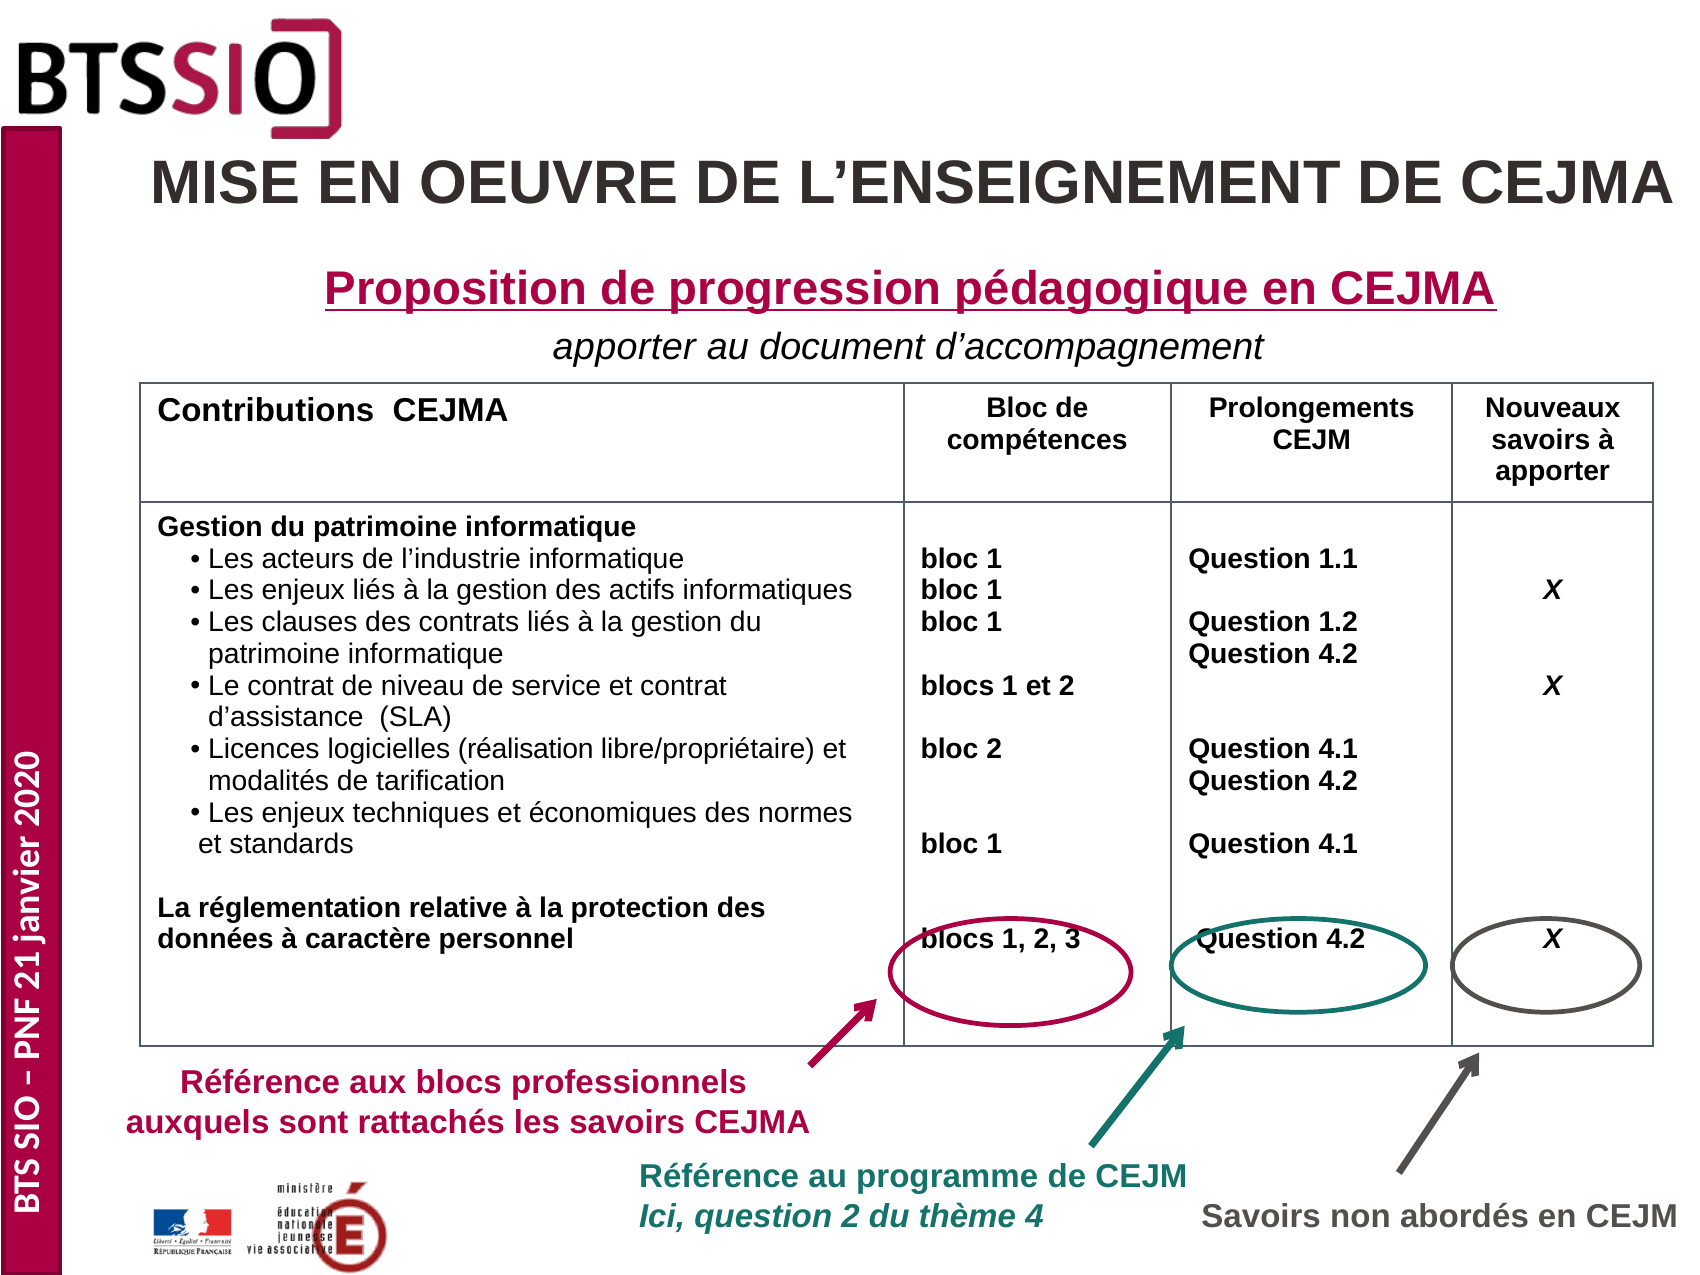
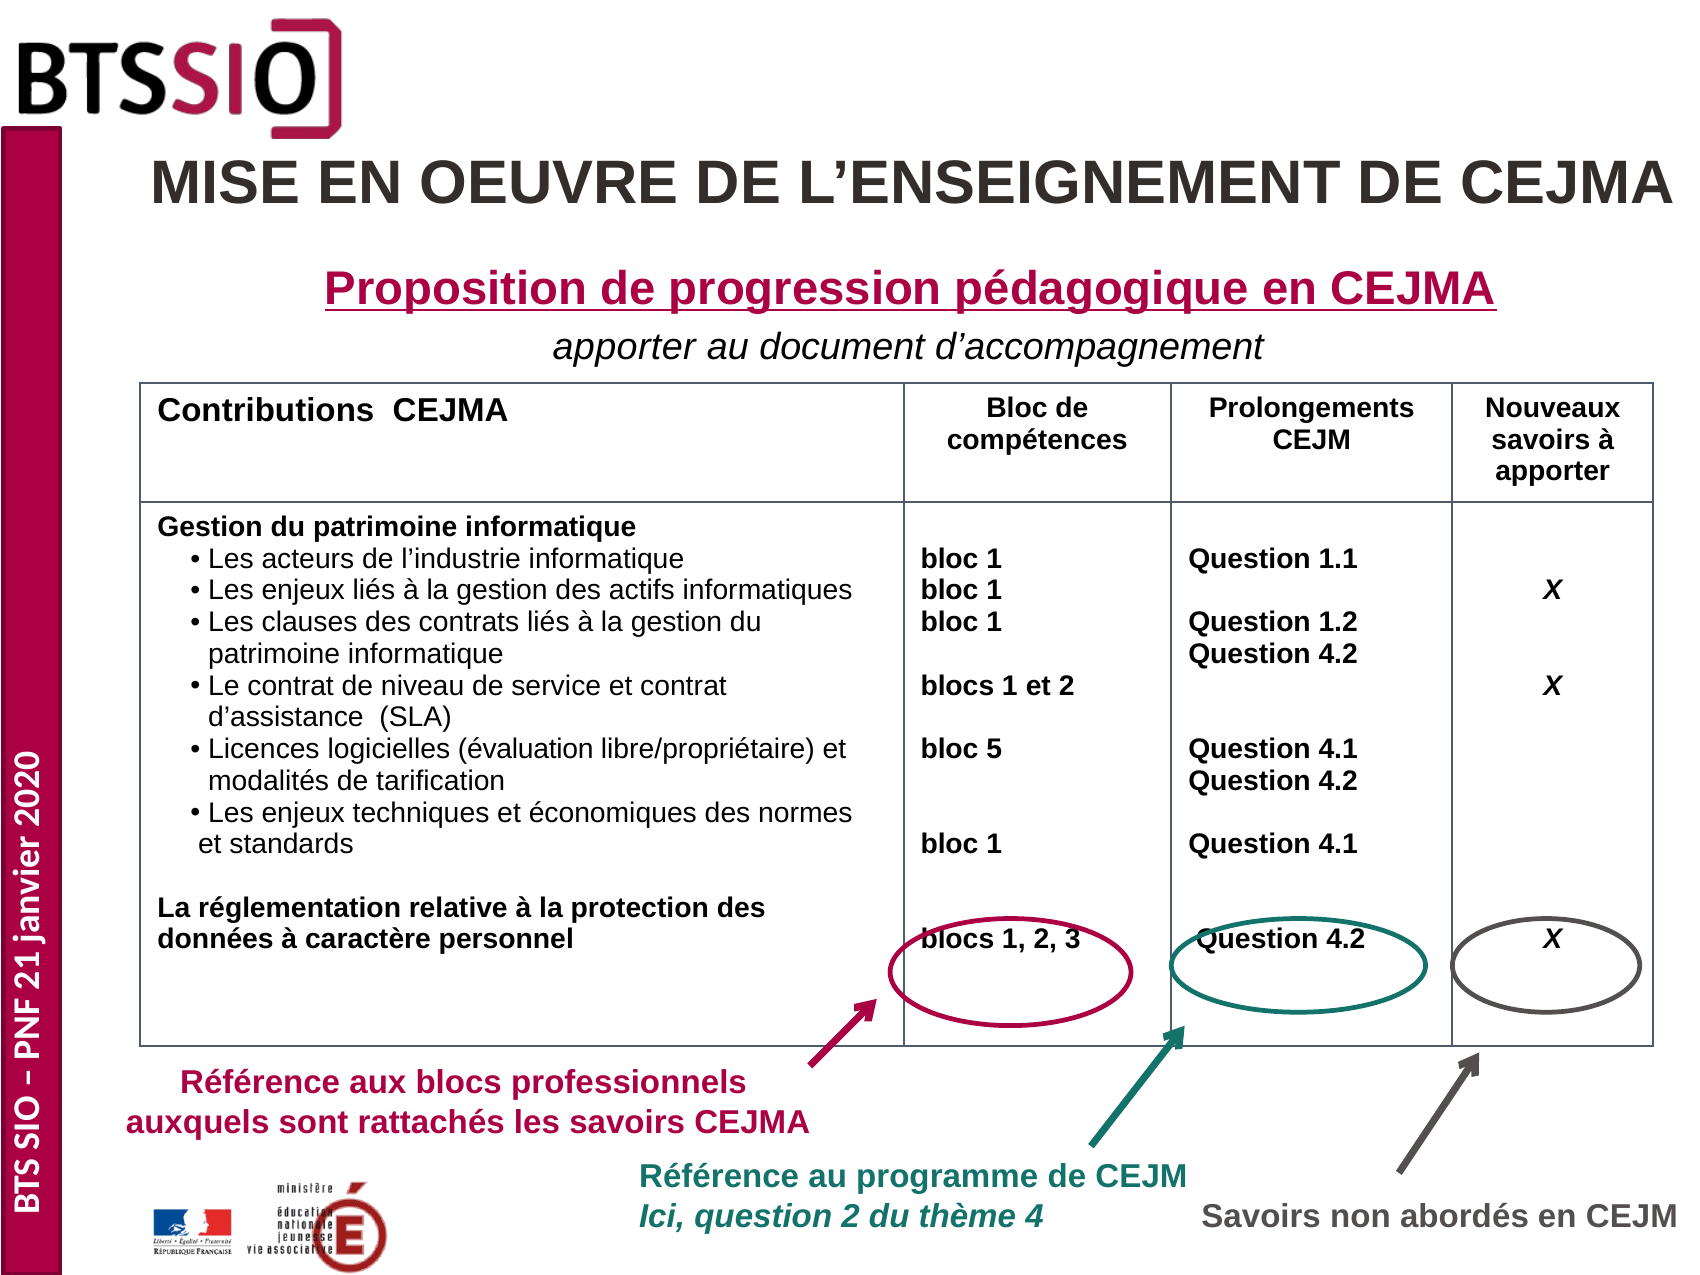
réalisation: réalisation -> évaluation
bloc 2: 2 -> 5
